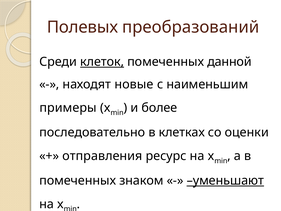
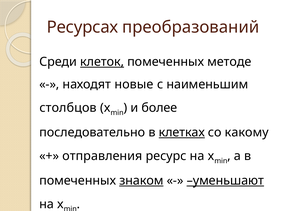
Полевых: Полевых -> Ресурсах
данной: данной -> методе
примеры: примеры -> столбцов
клетках underline: none -> present
оценки: оценки -> какому
знаком underline: none -> present
